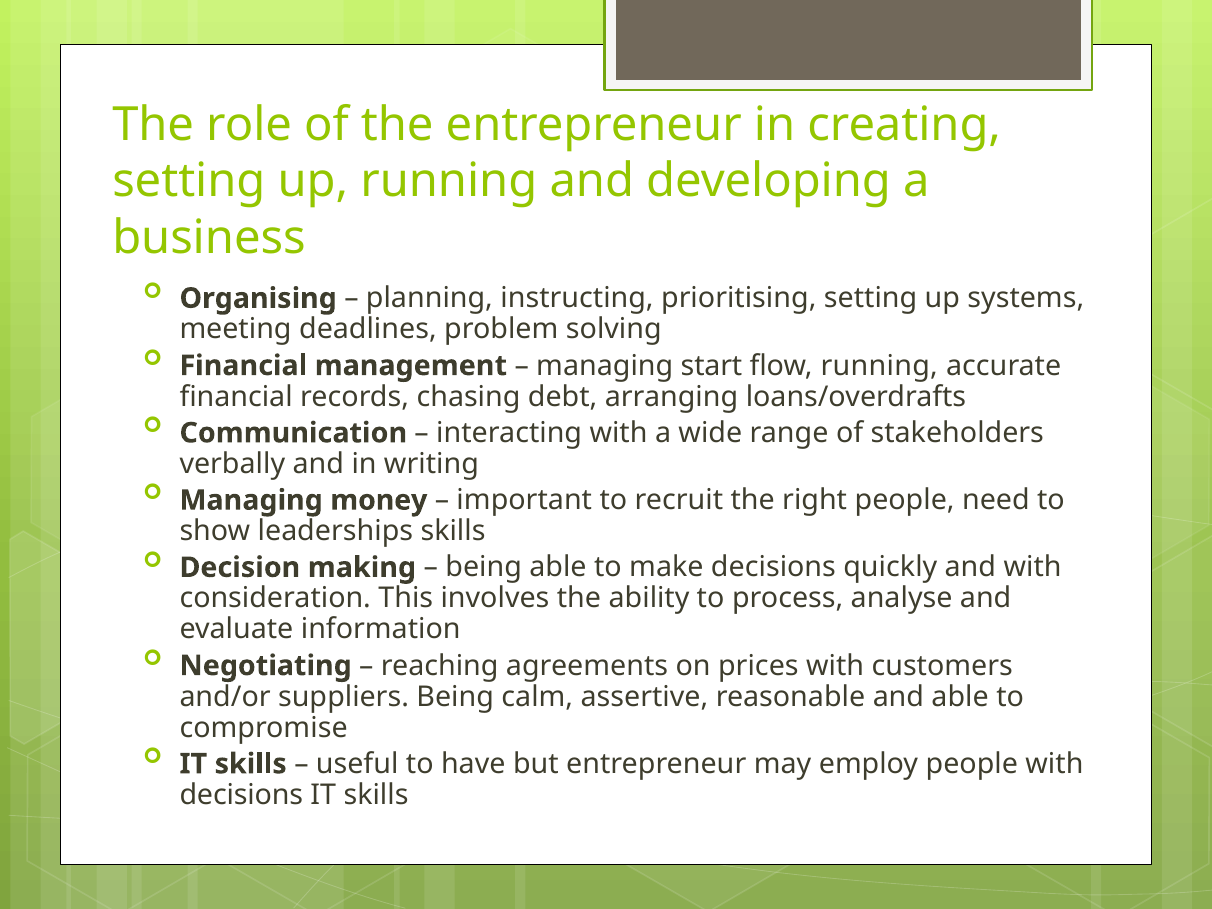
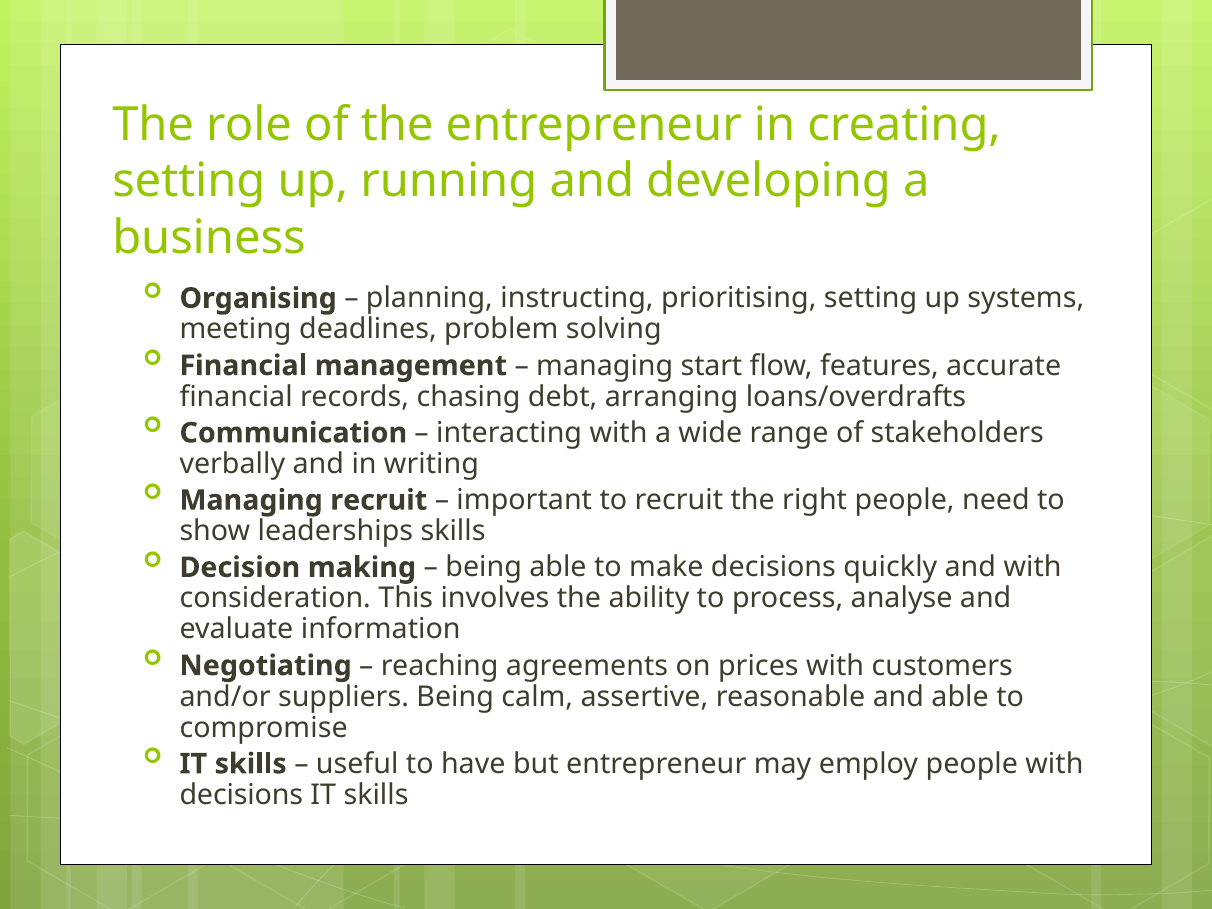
flow running: running -> features
Managing money: money -> recruit
